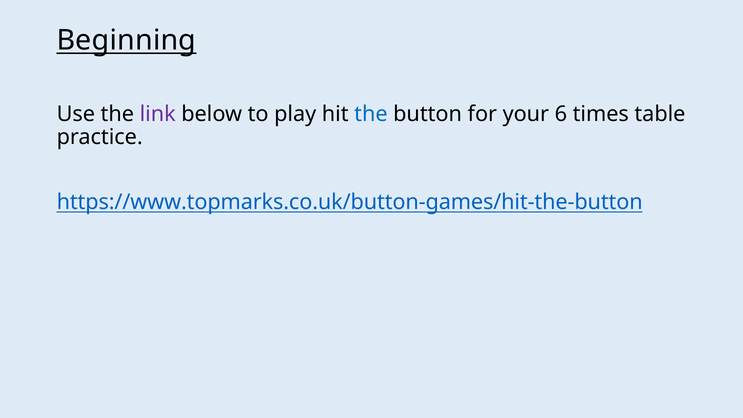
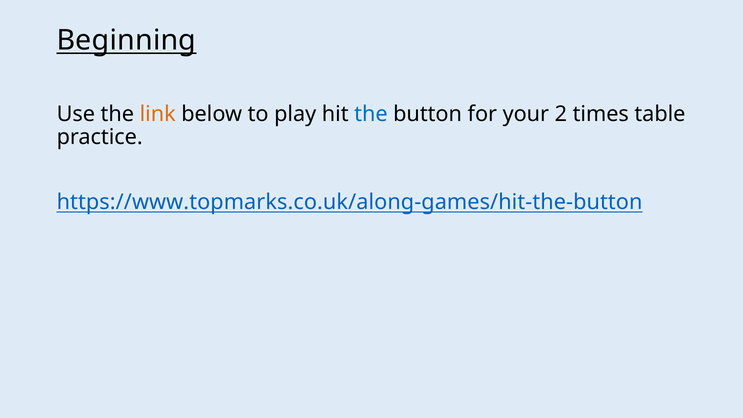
link colour: purple -> orange
6: 6 -> 2
https://www.topmarks.co.uk/button-games/hit-the-button: https://www.topmarks.co.uk/button-games/hit-the-button -> https://www.topmarks.co.uk/along-games/hit-the-button
